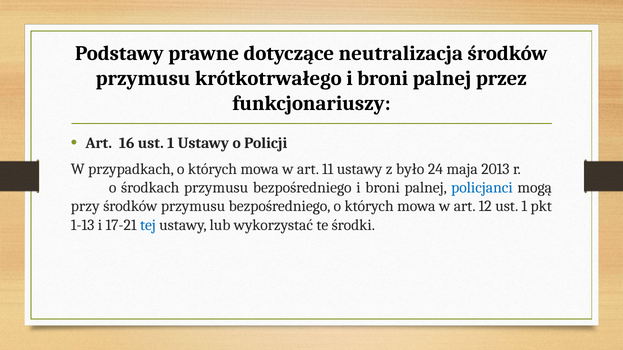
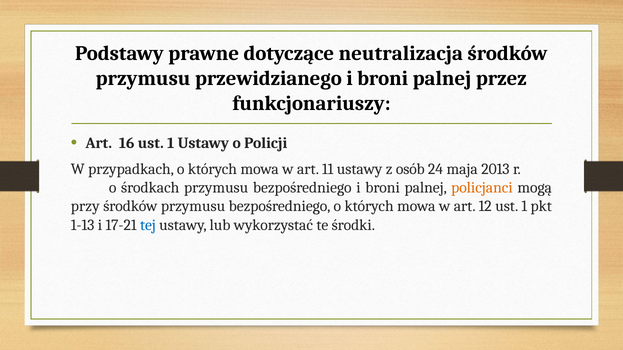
krótkotrwałego: krótkotrwałego -> przewidzianego
było: było -> osób
policjanci colour: blue -> orange
